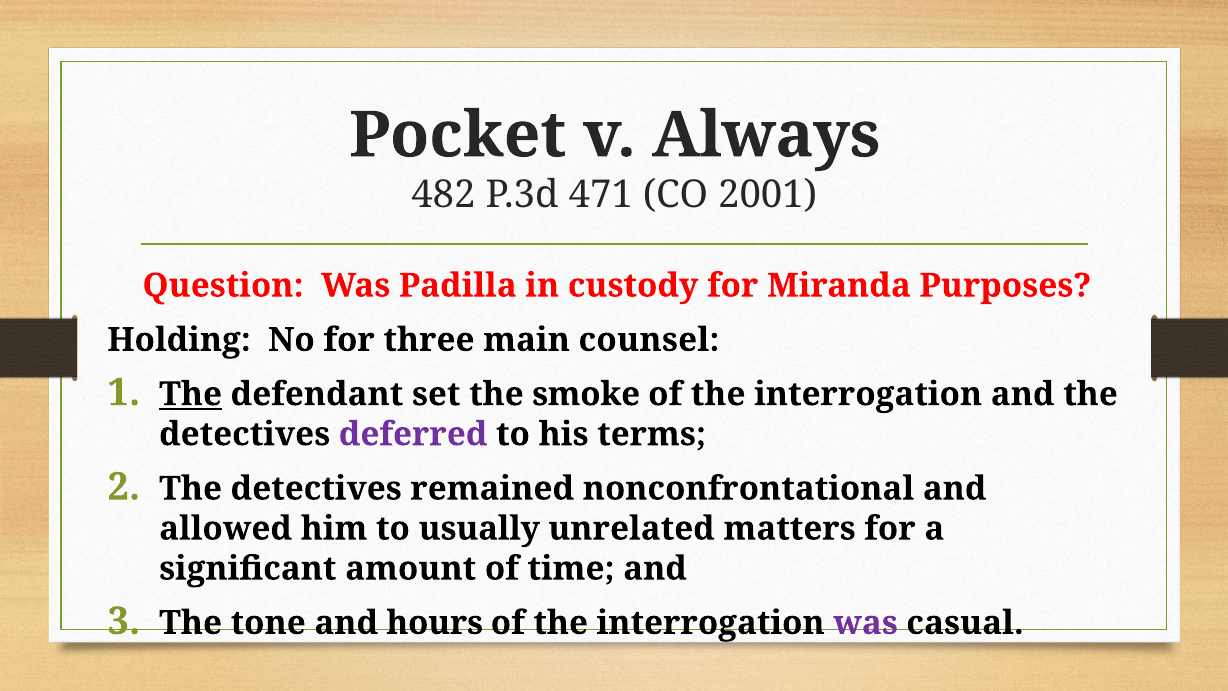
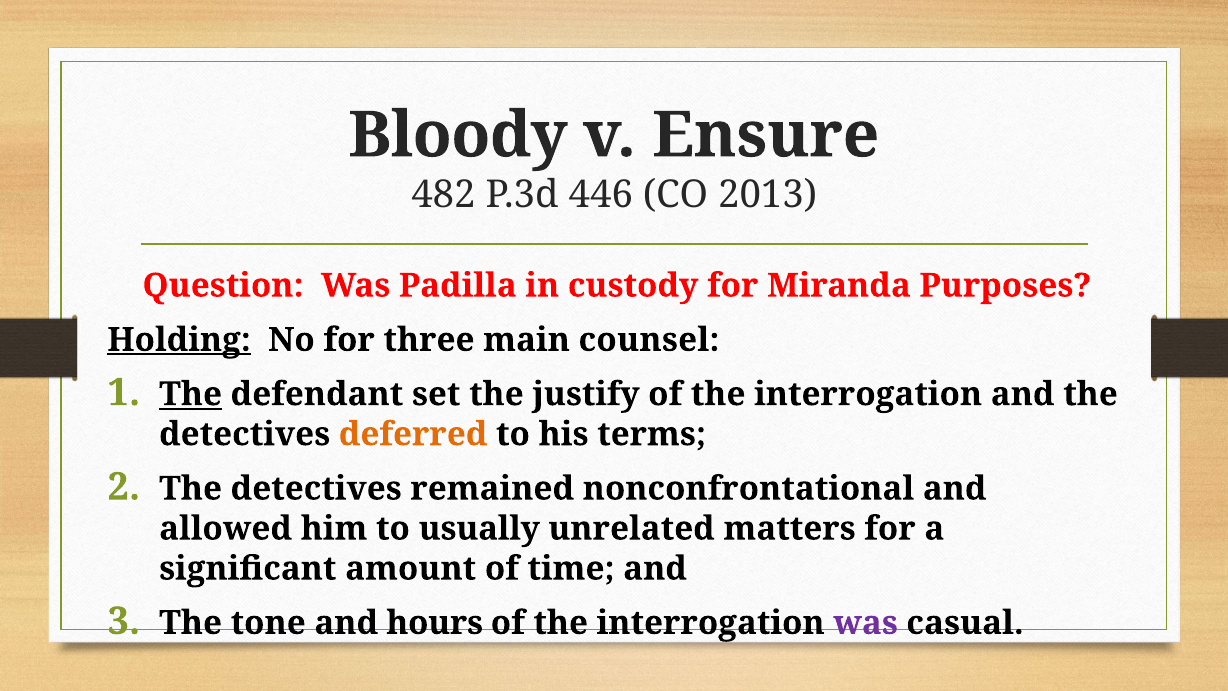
Pocket: Pocket -> Bloody
Always: Always -> Ensure
471: 471 -> 446
2001: 2001 -> 2013
Holding underline: none -> present
smoke: smoke -> justify
deferred colour: purple -> orange
